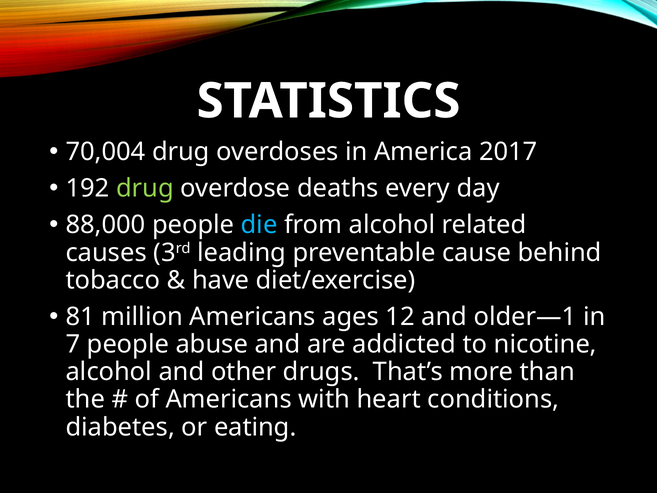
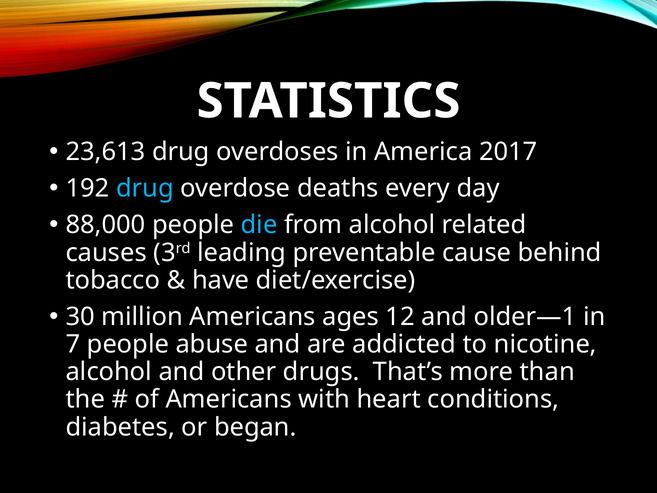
70,004: 70,004 -> 23,613
drug at (145, 188) colour: light green -> light blue
81: 81 -> 30
eating: eating -> began
